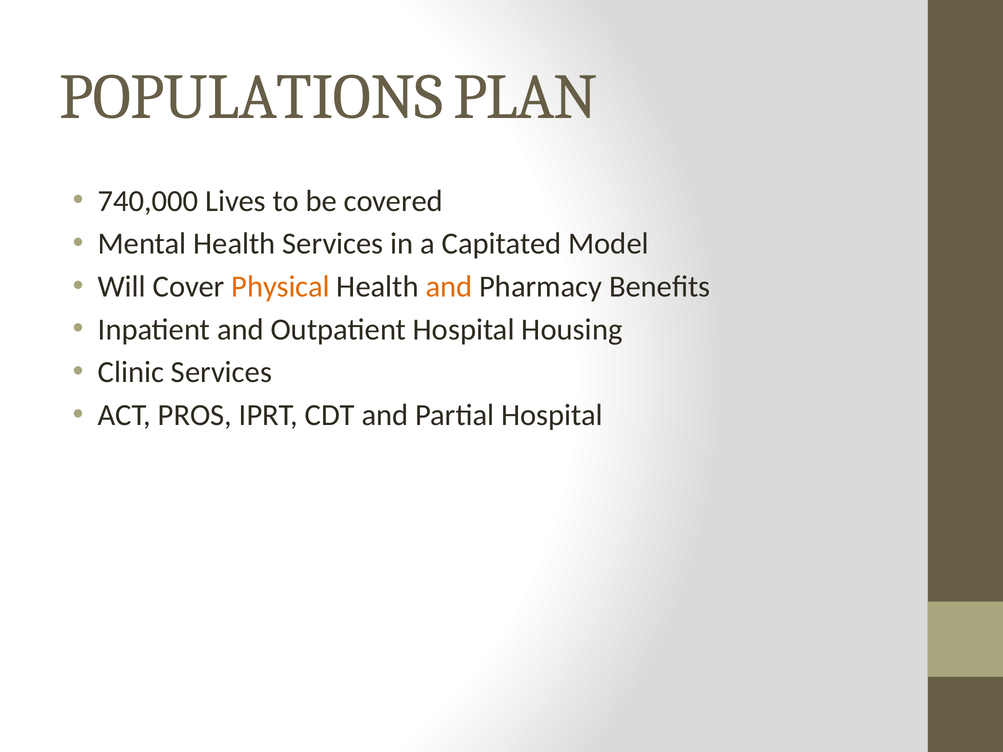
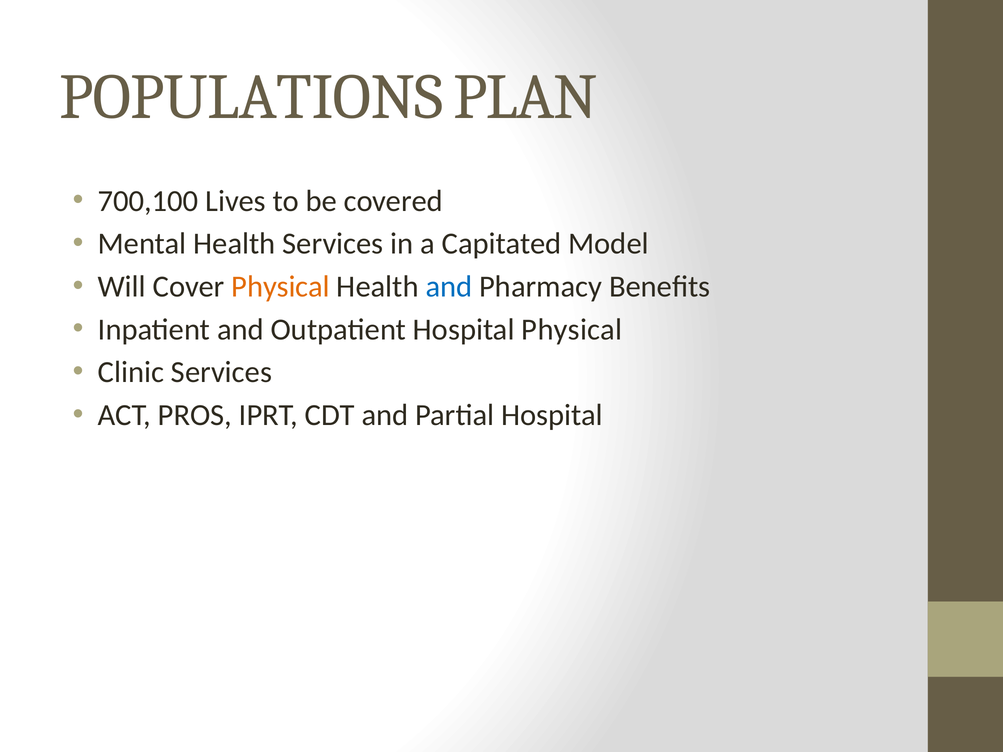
740,000: 740,000 -> 700,100
and at (449, 287) colour: orange -> blue
Hospital Housing: Housing -> Physical
